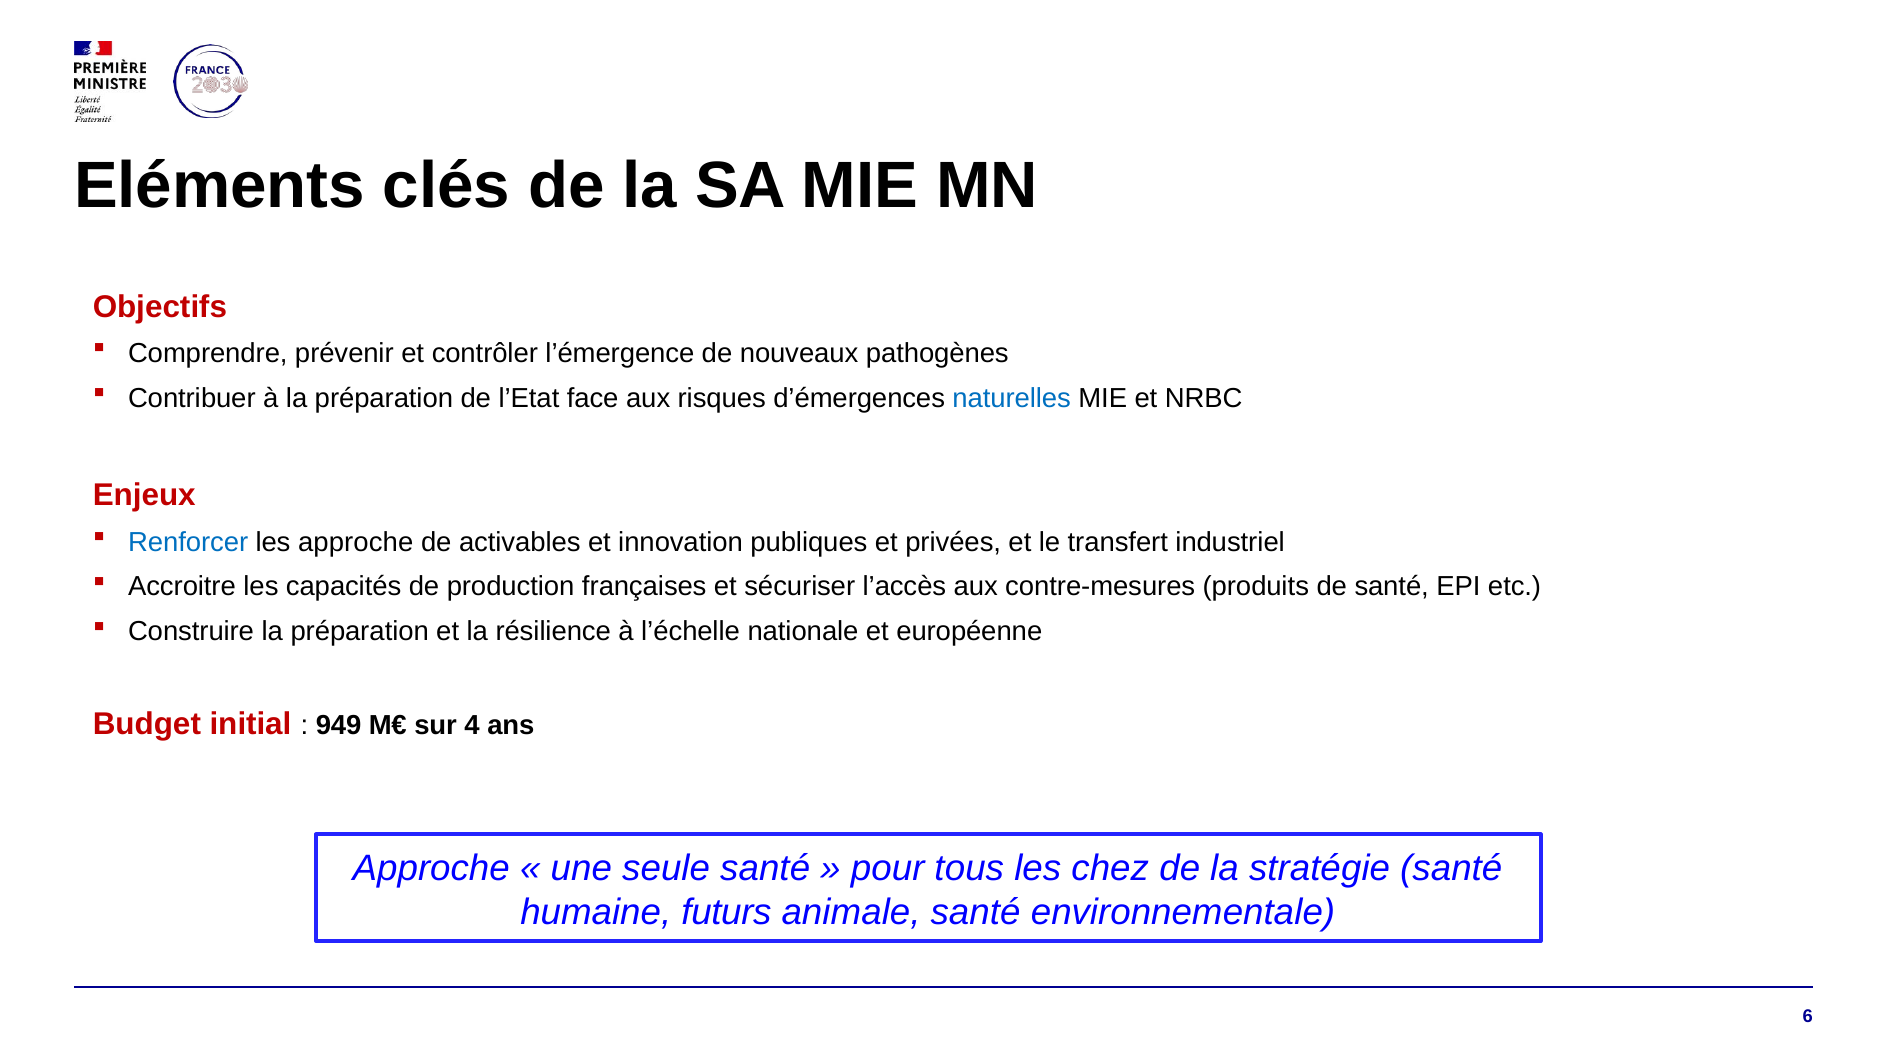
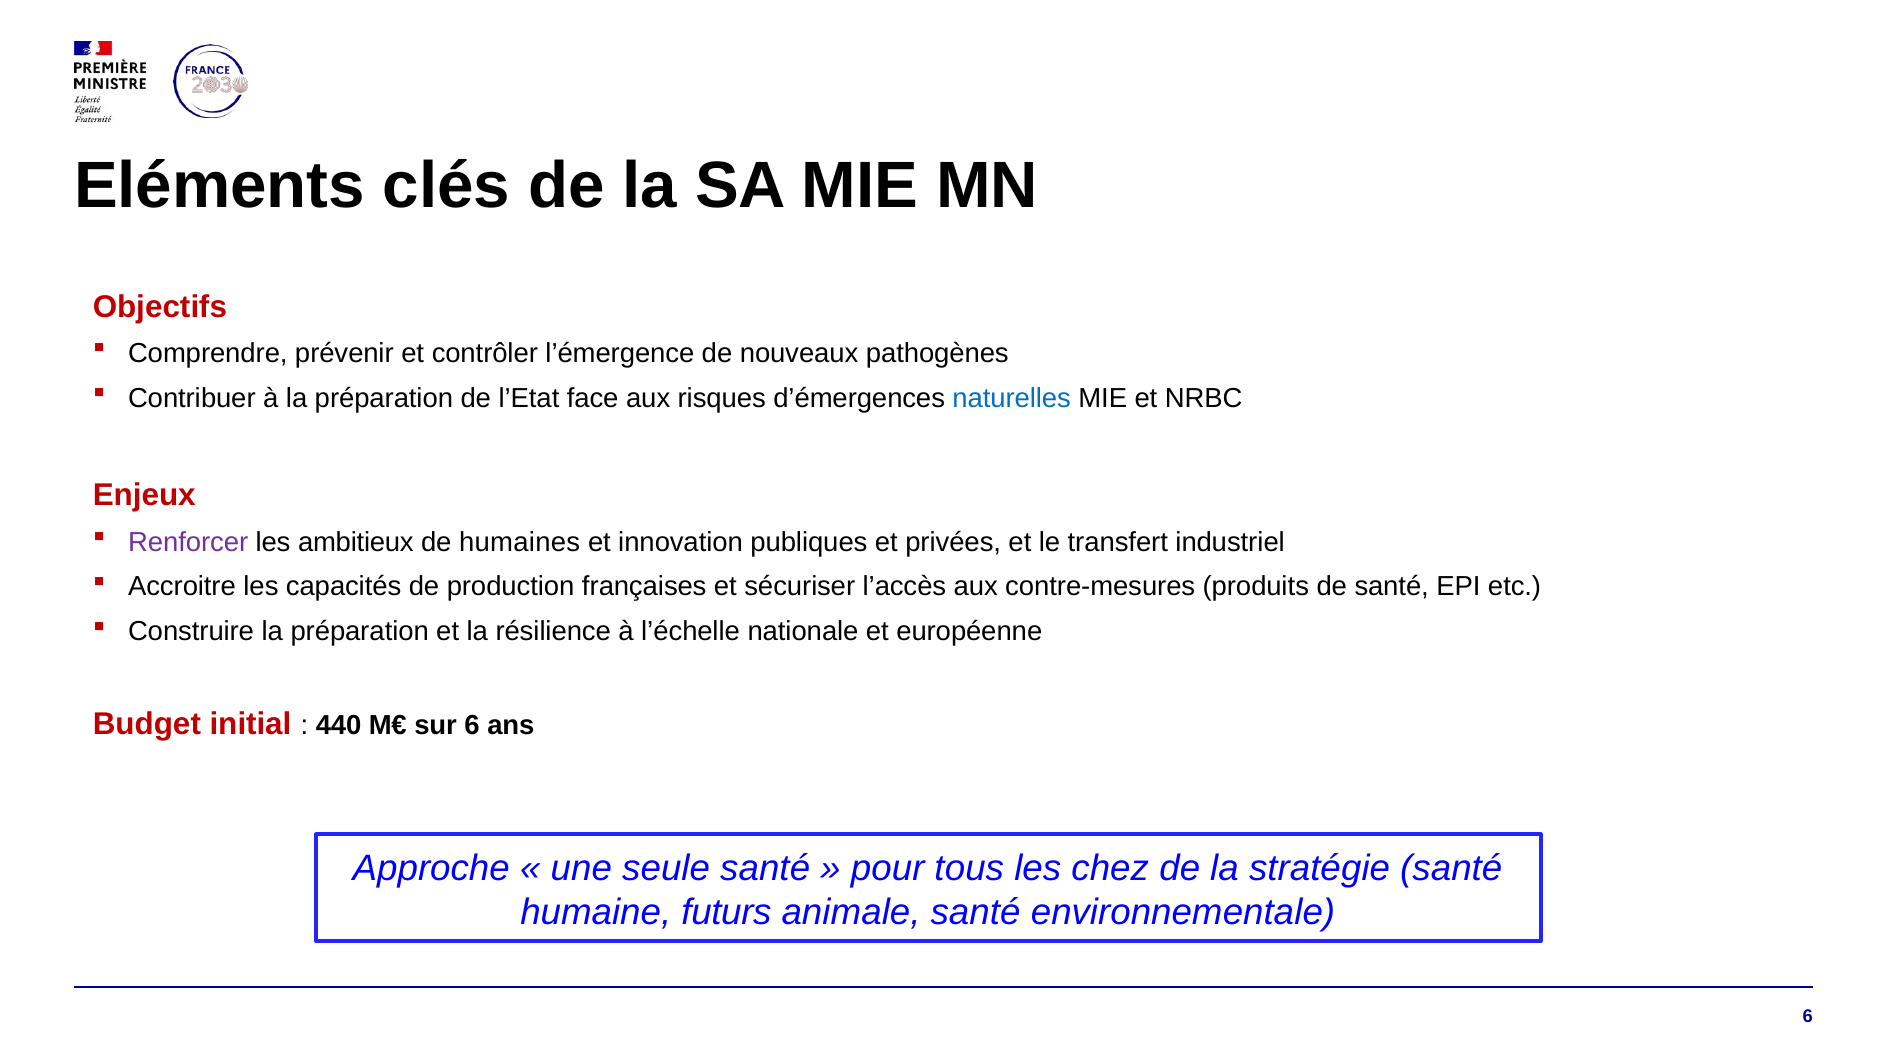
Renforcer colour: blue -> purple
les approche: approche -> ambitieux
activables: activables -> humaines
949: 949 -> 440
sur 4: 4 -> 6
